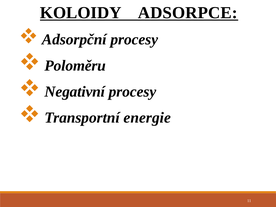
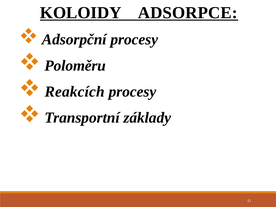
Negativní: Negativní -> Reakcích
energie: energie -> základy
